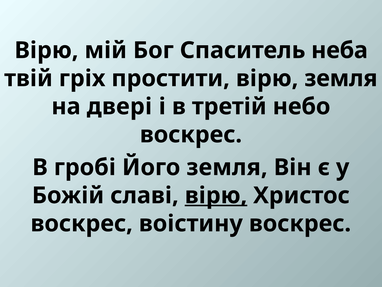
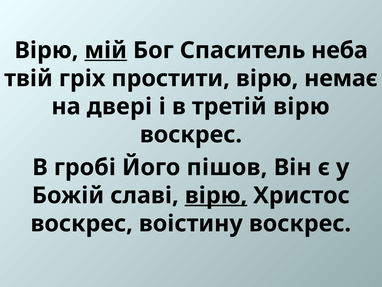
мій underline: none -> present
вірю земля: земля -> немає
третій небо: небо -> вірю
Його земля: земля -> пішов
